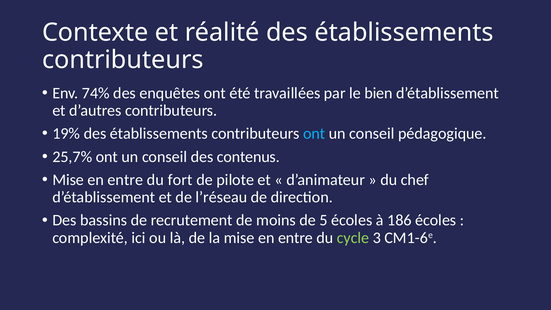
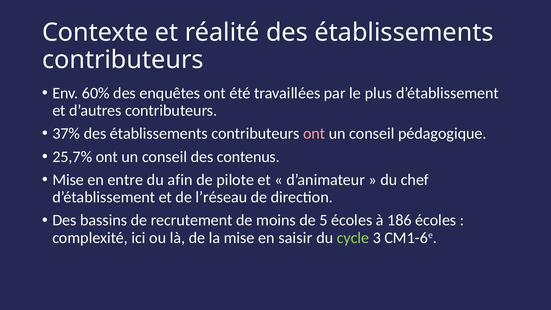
74%: 74% -> 60%
bien: bien -> plus
19%: 19% -> 37%
ont at (314, 134) colour: light blue -> pink
fort: fort -> afin
la mise en entre: entre -> saisir
